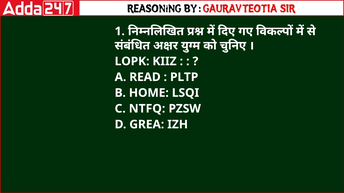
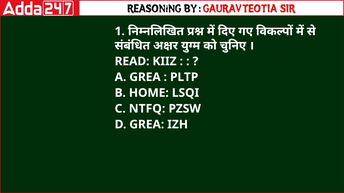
LOPK: LOPK -> READ
A READ: READ -> GREA
